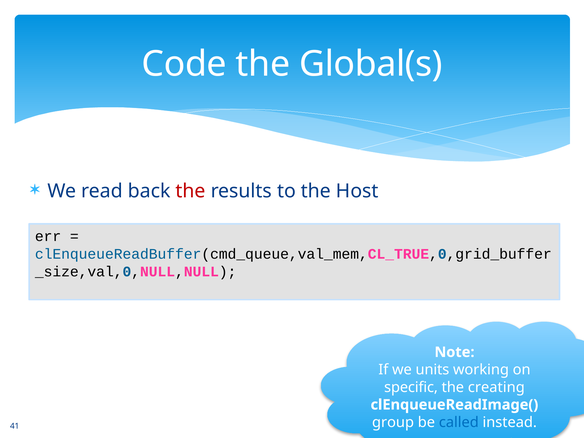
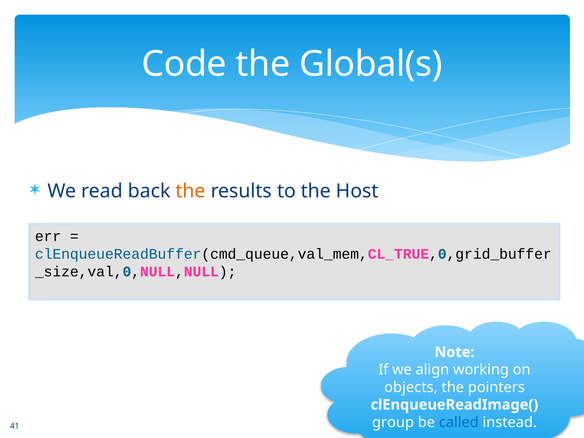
the at (191, 191) colour: red -> orange
units: units -> align
specific: specific -> objects
creating: creating -> pointers
